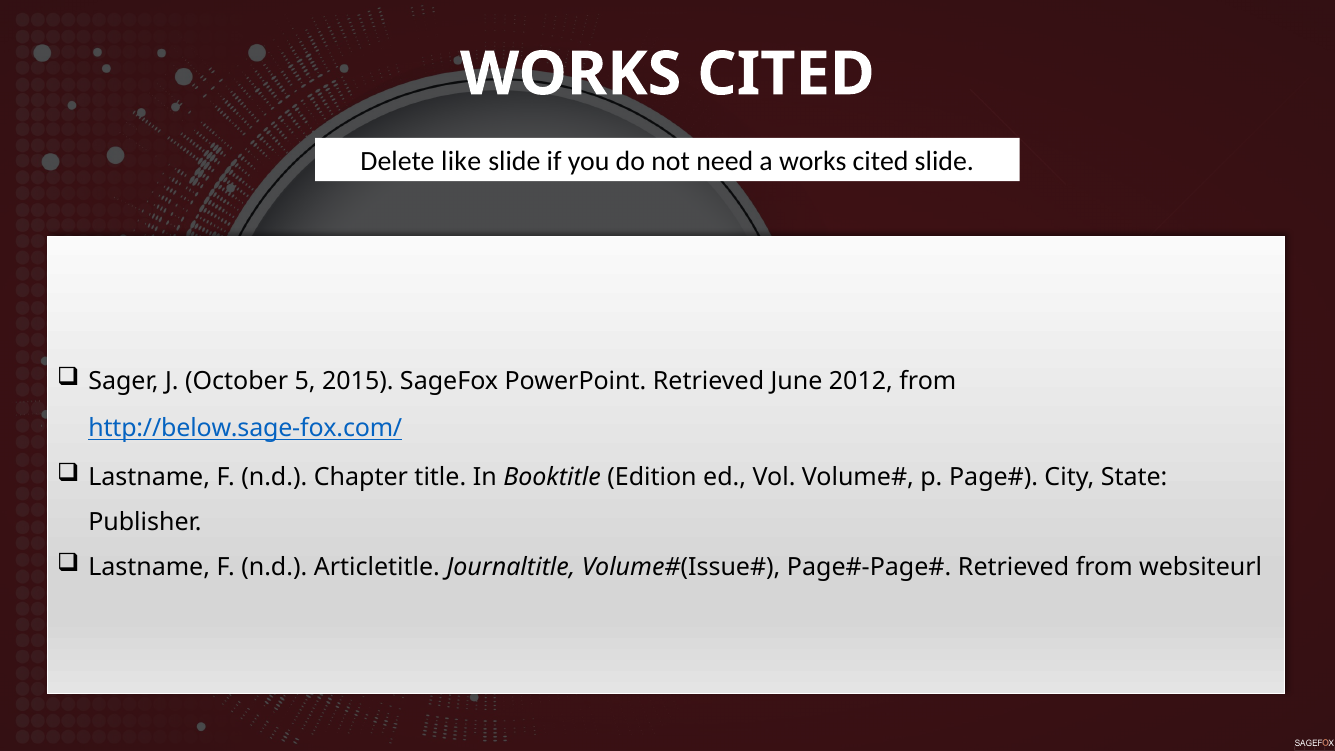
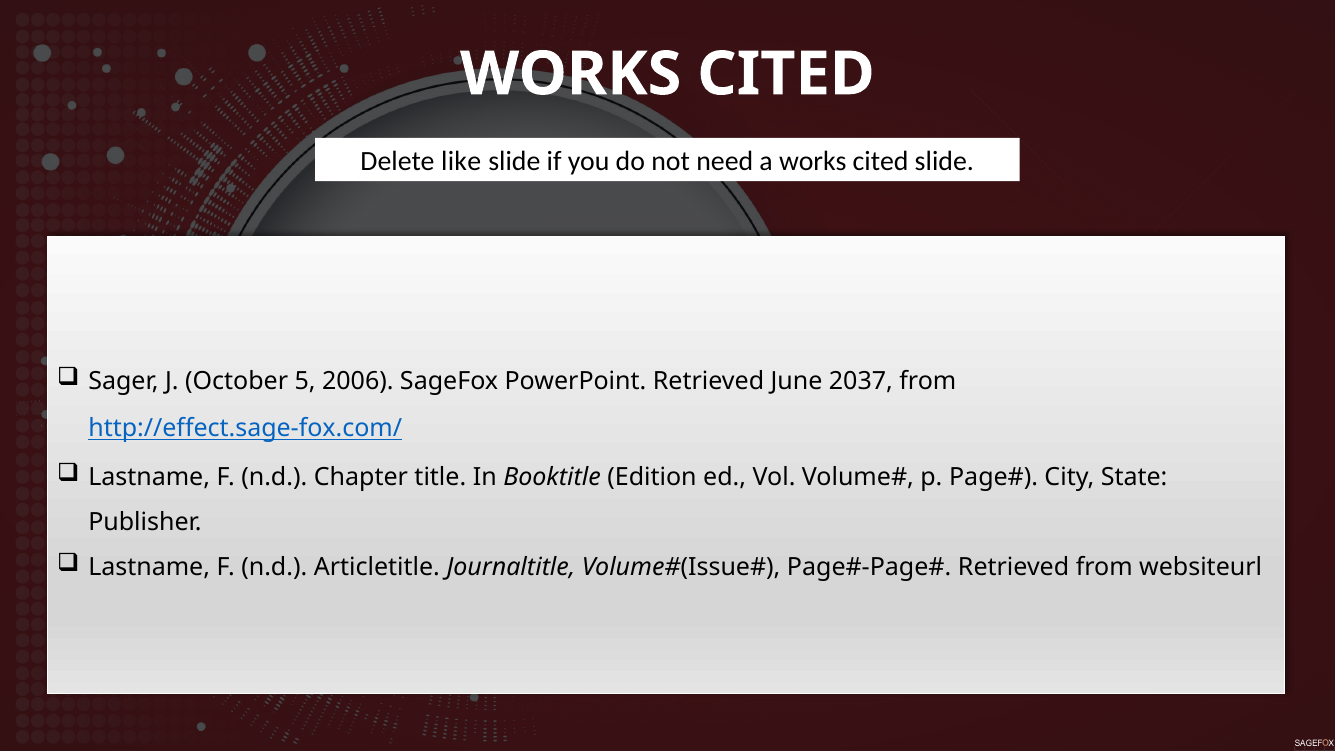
2015: 2015 -> 2006
2012: 2012 -> 2037
http://below.sage-fox.com/: http://below.sage-fox.com/ -> http://effect.sage-fox.com/
